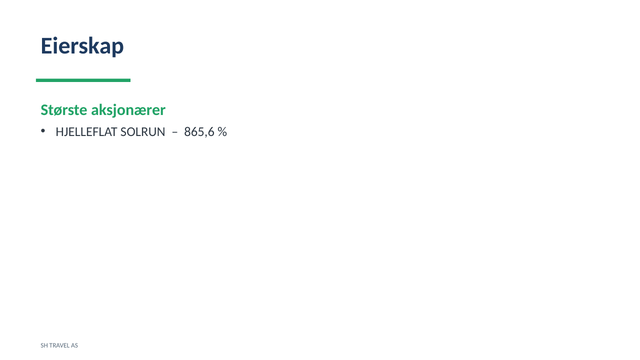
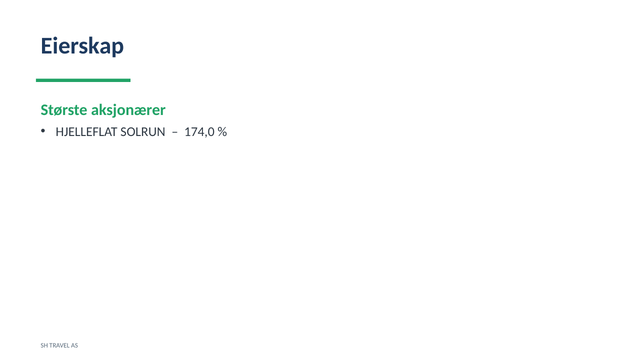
865,6: 865,6 -> 174,0
